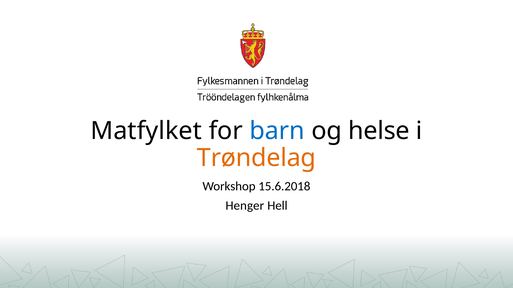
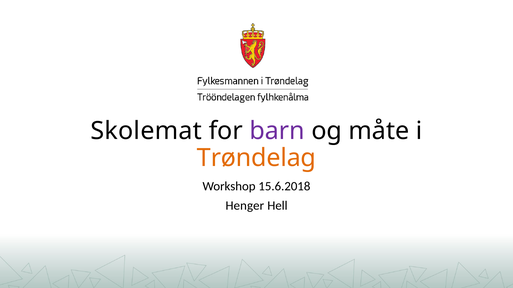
Matfylket: Matfylket -> Skolemat
barn colour: blue -> purple
helse: helse -> måte
